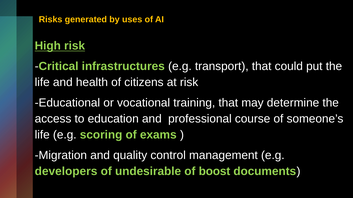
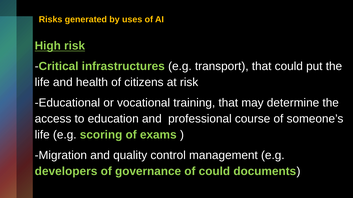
undesirable: undesirable -> governance
of boost: boost -> could
